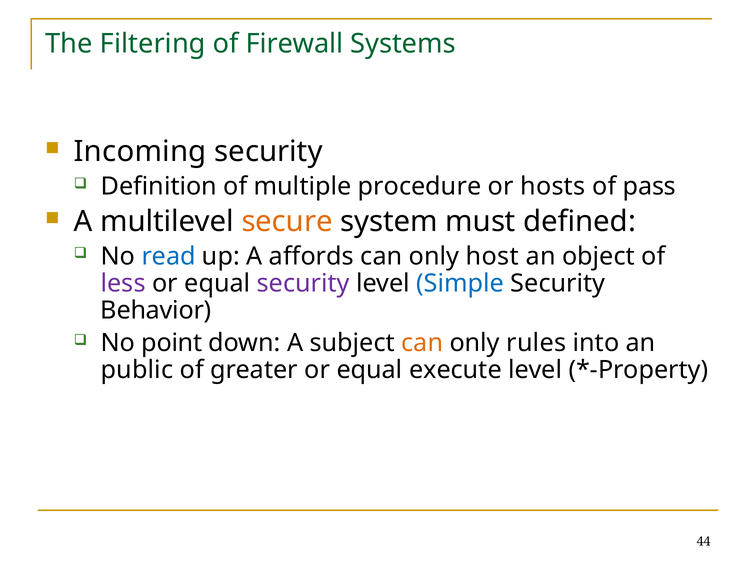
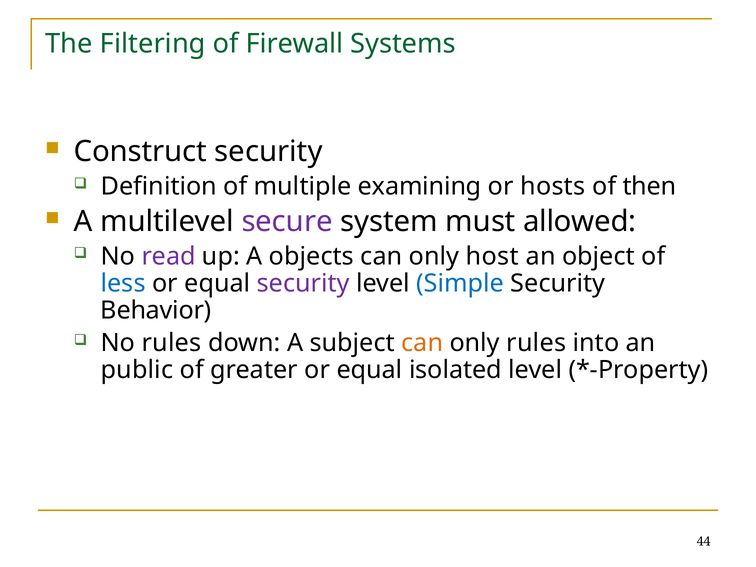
Incoming: Incoming -> Construct
procedure: procedure -> examining
pass: pass -> then
secure colour: orange -> purple
defined: defined -> allowed
read colour: blue -> purple
affords: affords -> objects
less colour: purple -> blue
No point: point -> rules
execute: execute -> isolated
